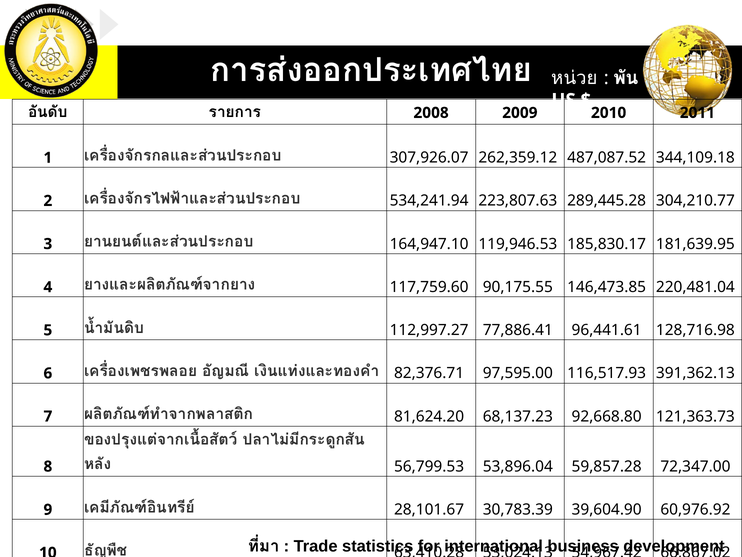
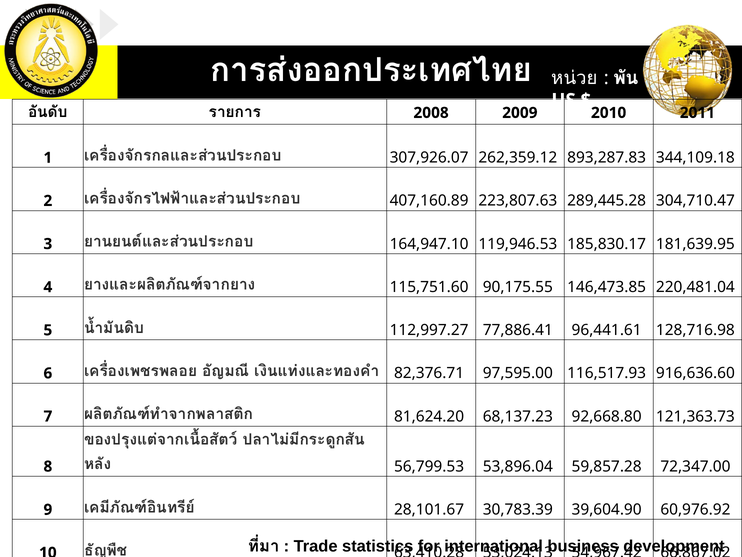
487,087.52: 487,087.52 -> 893,287.83
534,241.94: 534,241.94 -> 407,160.89
304,210.77: 304,210.77 -> 304,710.47
117,759.60: 117,759.60 -> 115,751.60
391,362.13: 391,362.13 -> 916,636.60
